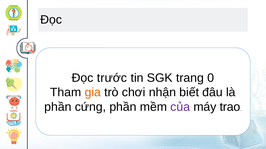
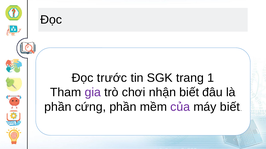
0: 0 -> 1
gia colour: orange -> purple
máy trao: trao -> biết
